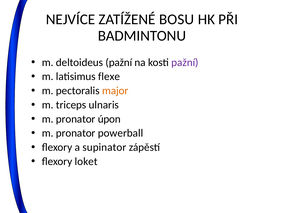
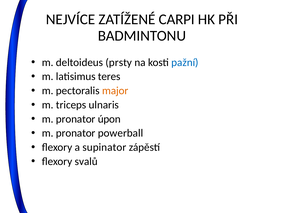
BOSU: BOSU -> CARPI
pažní at (119, 62): pažní -> prsty
pažní at (185, 62) colour: purple -> blue
flexe: flexe -> teres
loket: loket -> svalů
